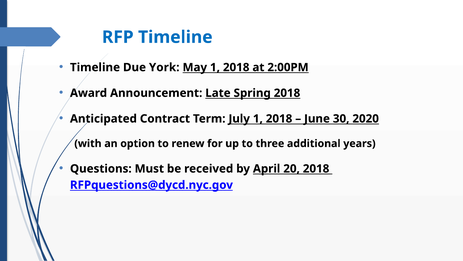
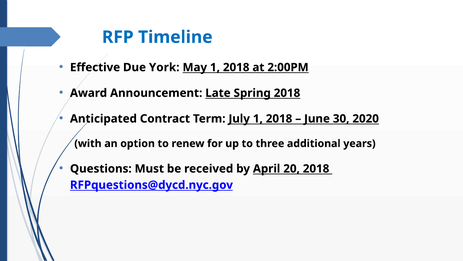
Timeline at (95, 67): Timeline -> Effective
